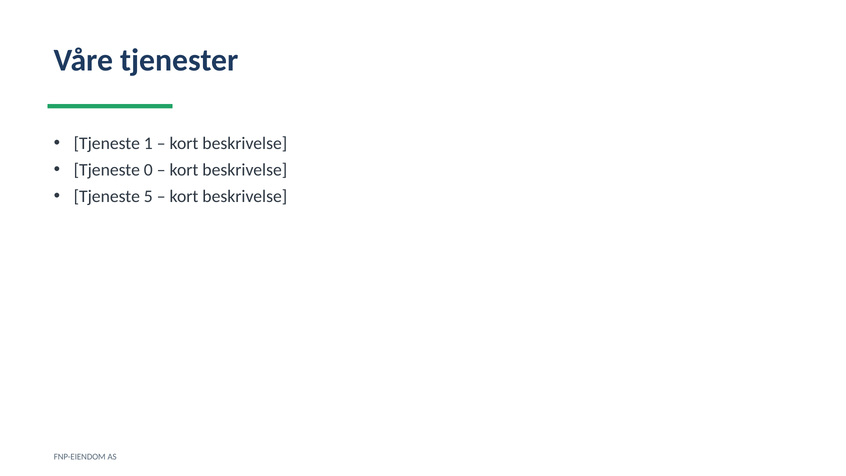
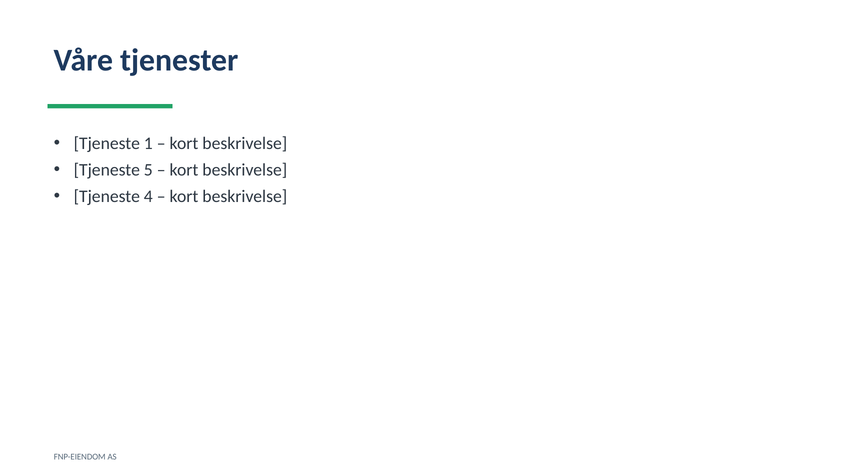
0: 0 -> 5
5: 5 -> 4
